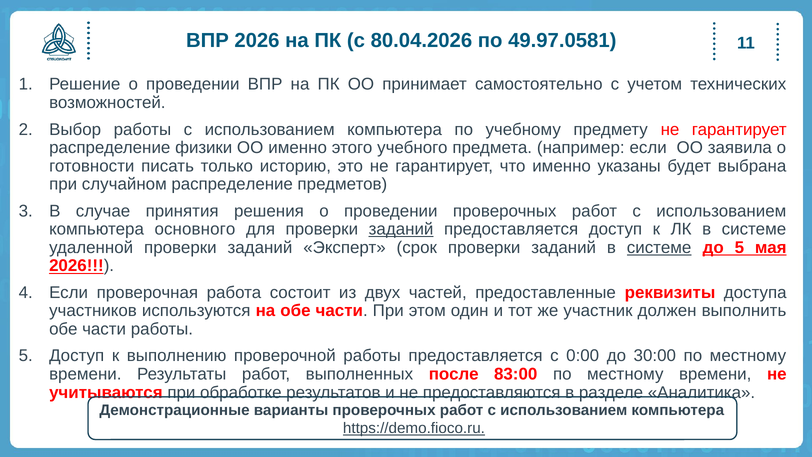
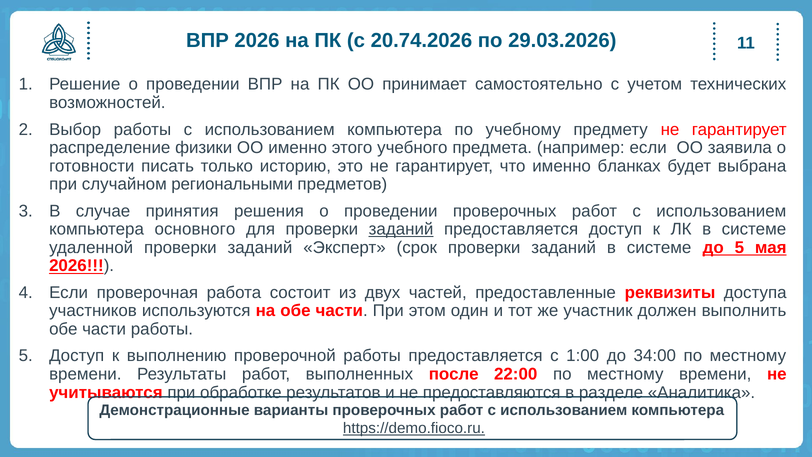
80.04.2026: 80.04.2026 -> 20.74.2026
49.97.0581: 49.97.0581 -> 29.03.2026
указаны: указаны -> бланках
случайном распределение: распределение -> региональными
системе at (659, 247) underline: present -> none
0:00: 0:00 -> 1:00
30:00: 30:00 -> 34:00
83:00: 83:00 -> 22:00
